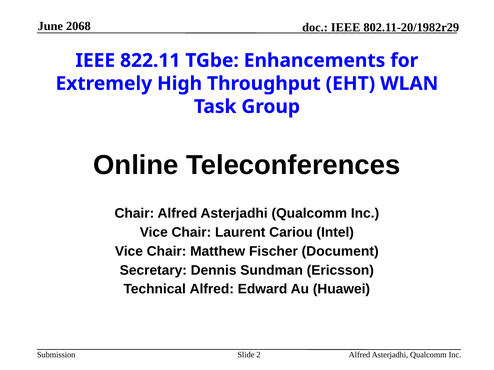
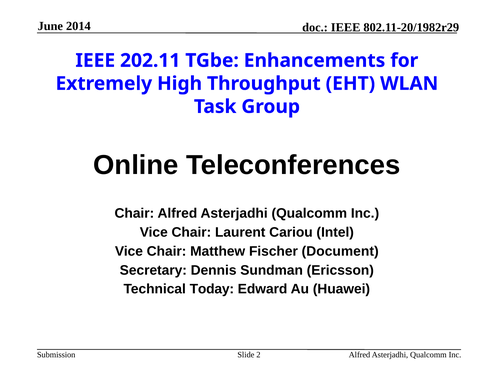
2068: 2068 -> 2014
822.11: 822.11 -> 202.11
Technical Alfred: Alfred -> Today
